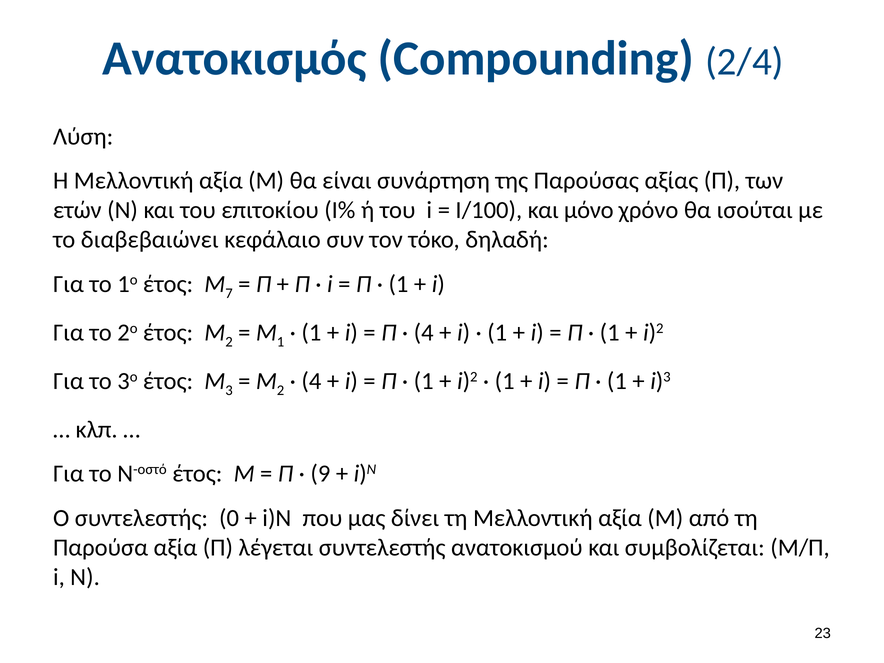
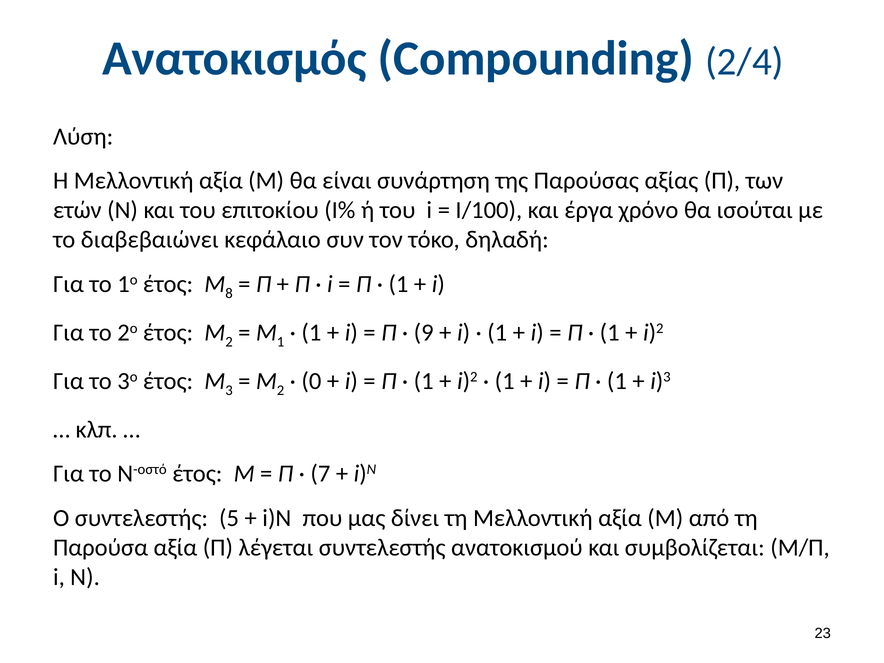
μόνο: μόνο -> έργα
7: 7 -> 8
4 at (424, 332): 4 -> 9
4 at (311, 381): 4 -> 0
9: 9 -> 7
0: 0 -> 5
